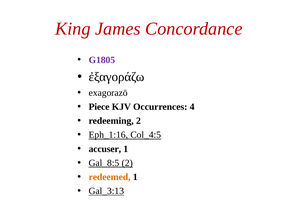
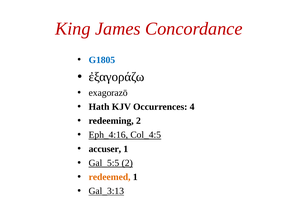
G1805 colour: purple -> blue
Piece: Piece -> Hath
Eph_1:16: Eph_1:16 -> Eph_4:16
Gal_8:5: Gal_8:5 -> Gal_5:5
